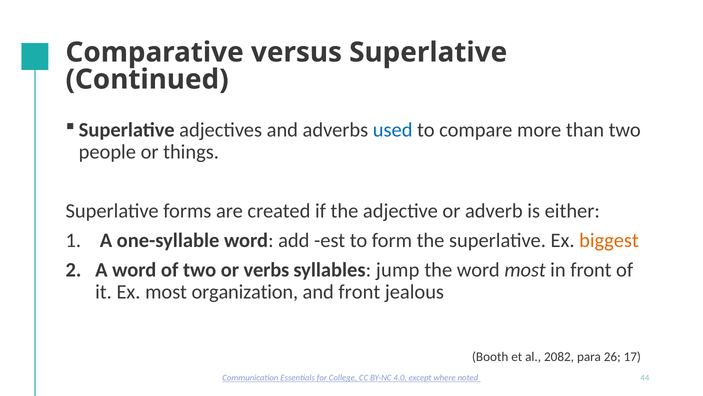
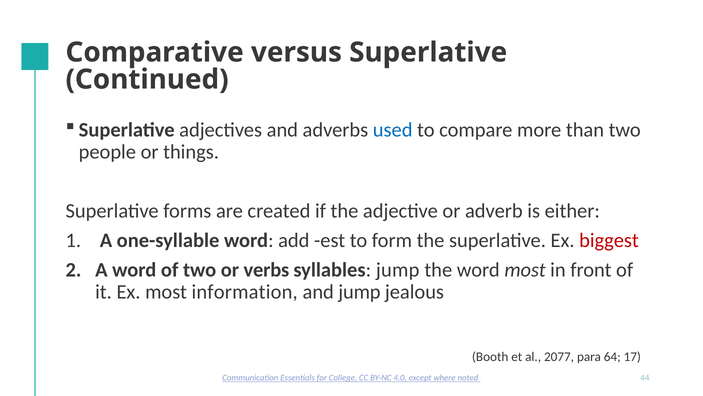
biggest colour: orange -> red
organization: organization -> information
and front: front -> jump
2082: 2082 -> 2077
26: 26 -> 64
